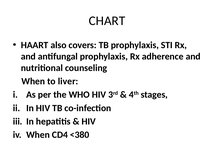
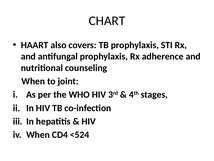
liver: liver -> joint
<380: <380 -> <524
